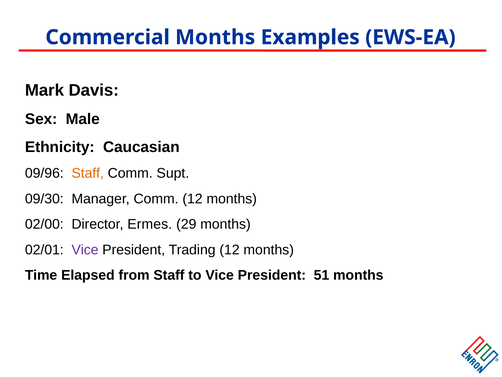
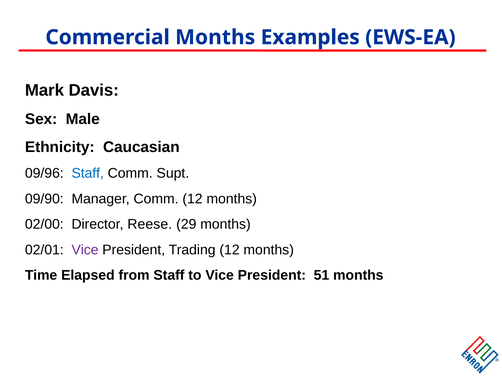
Staff at (88, 173) colour: orange -> blue
09/30: 09/30 -> 09/90
Ermes: Ermes -> Reese
